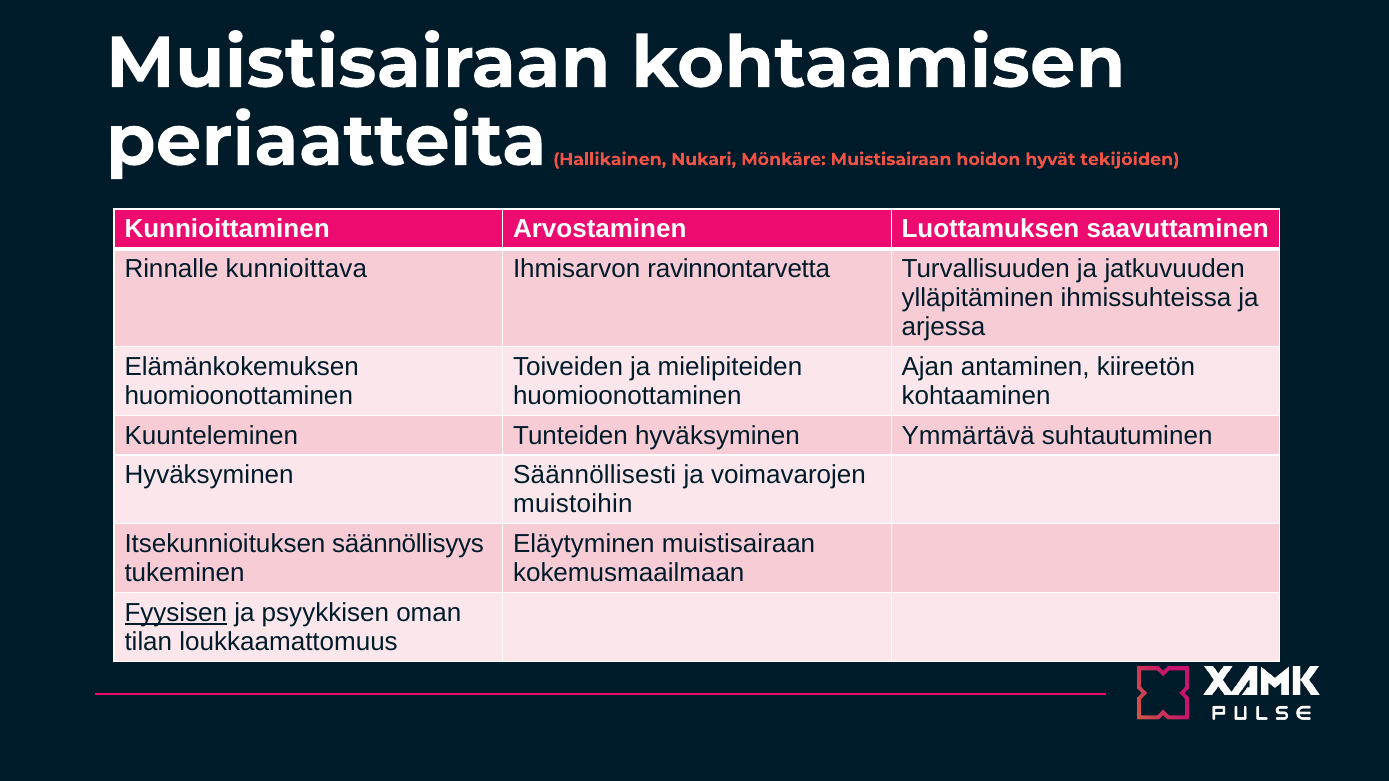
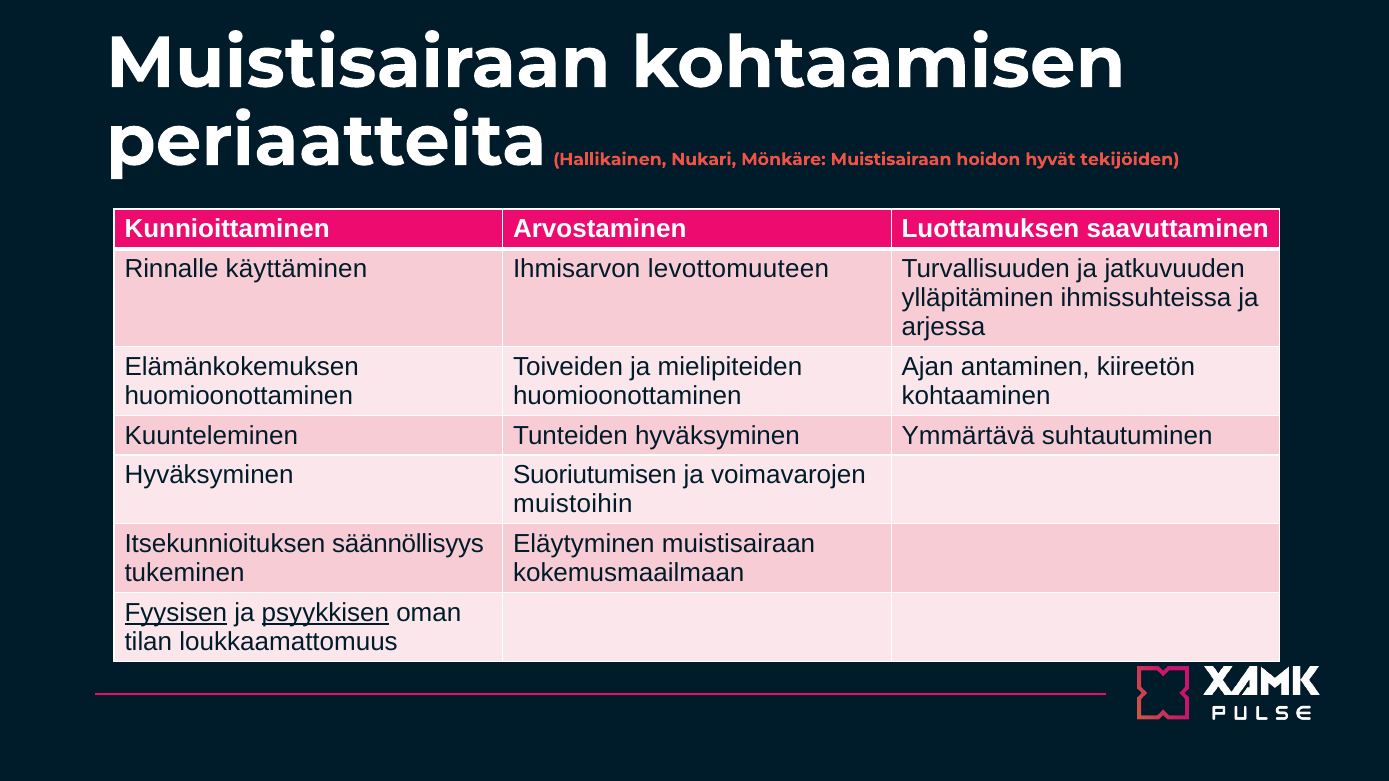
kunnioittava: kunnioittava -> käyttäminen
ravinnontarvetta: ravinnontarvetta -> levottomuuteen
Säännöllisesti: Säännöllisesti -> Suoriutumisen
psyykkisen underline: none -> present
